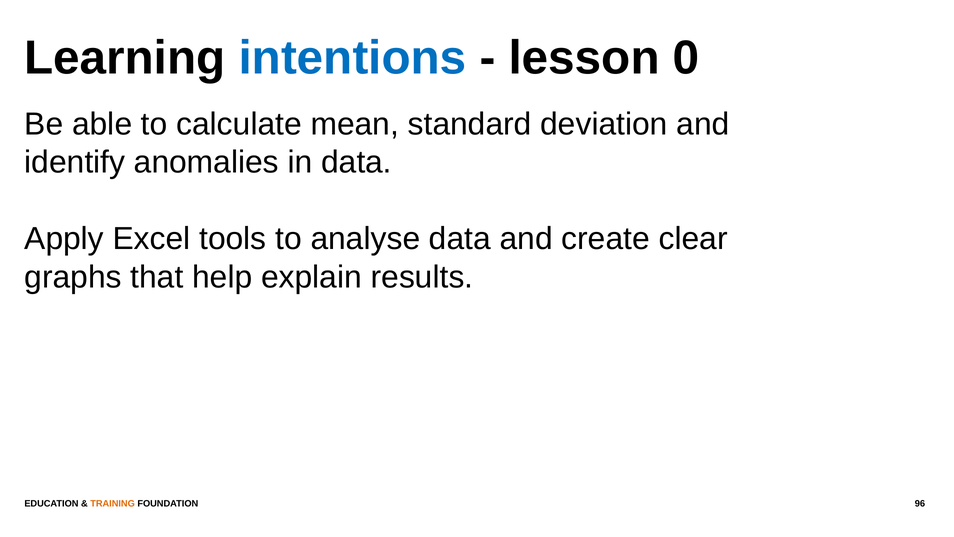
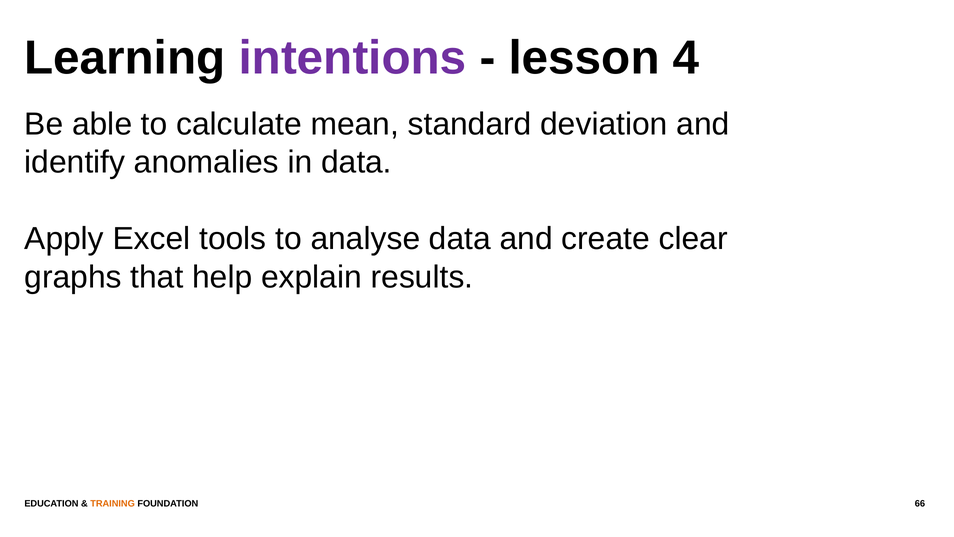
intentions colour: blue -> purple
0: 0 -> 4
96: 96 -> 66
